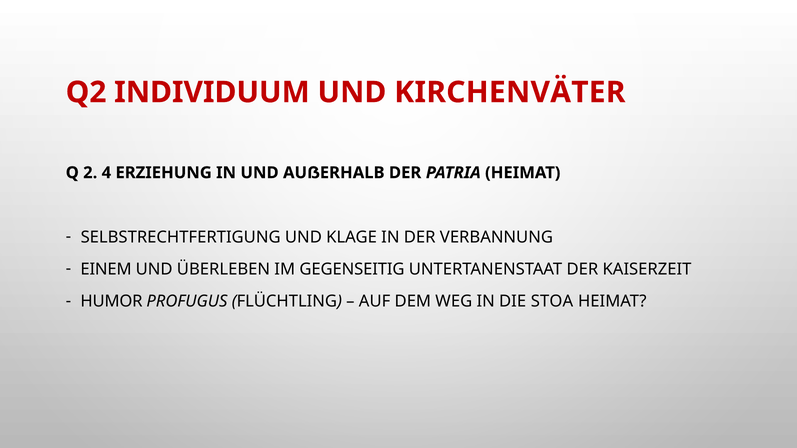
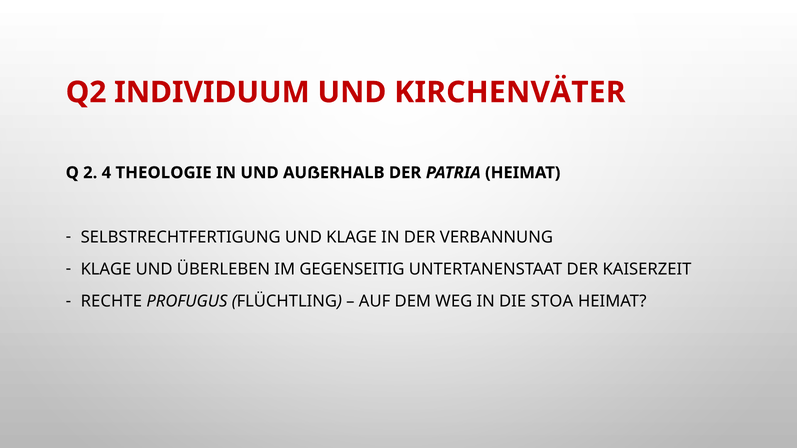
ERZIEHUNG: ERZIEHUNG -> THEOLOGIE
EINEM at (106, 269): EINEM -> KLAGE
HUMOR: HUMOR -> RECHTE
